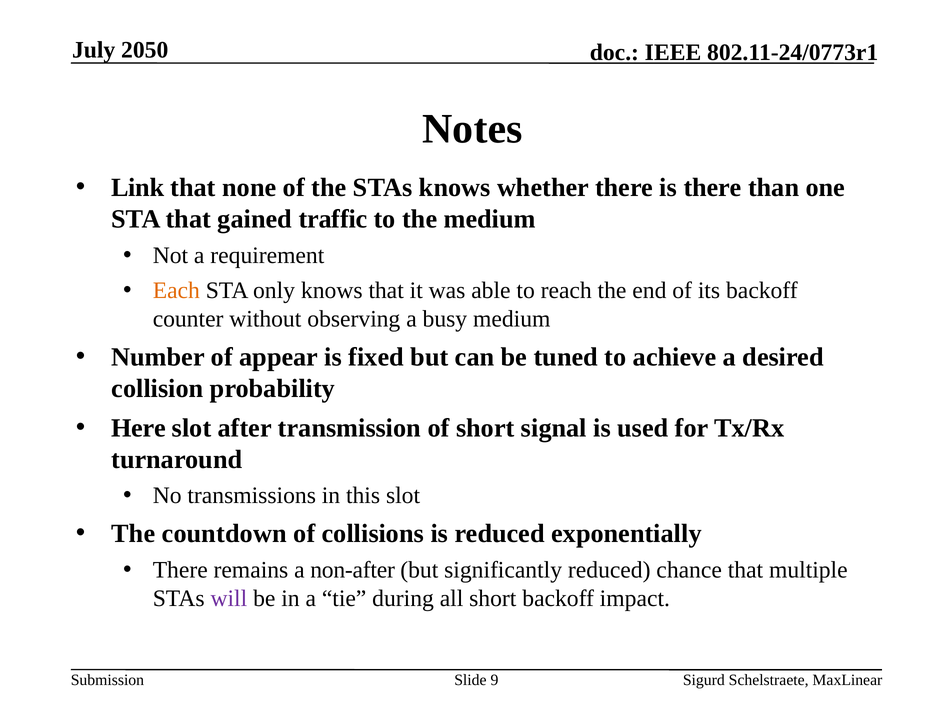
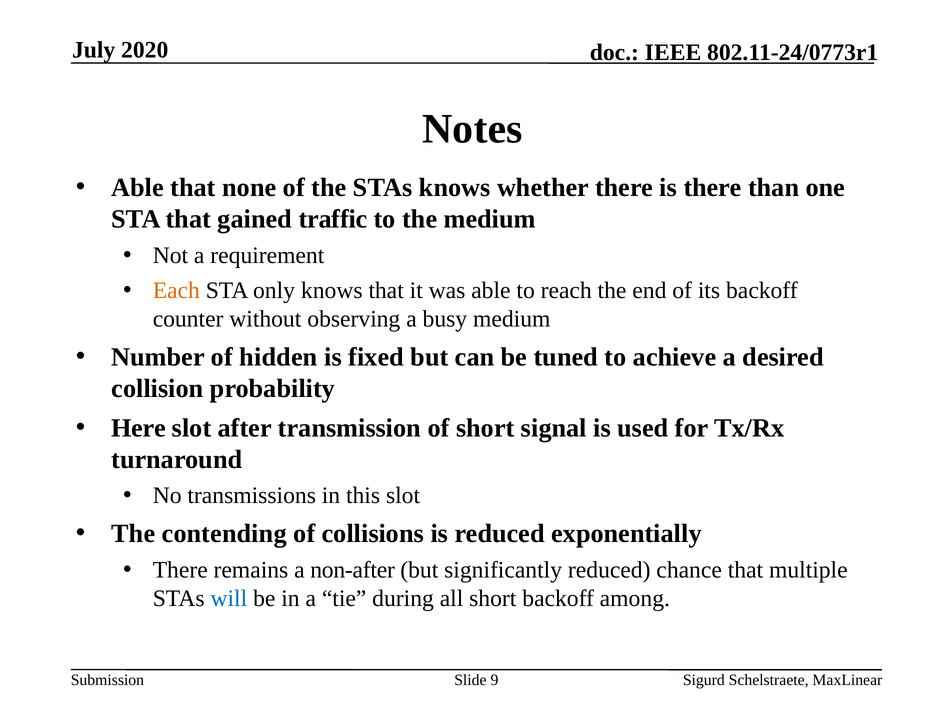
2050: 2050 -> 2020
Link at (138, 188): Link -> Able
appear: appear -> hidden
countdown: countdown -> contending
will colour: purple -> blue
impact: impact -> among
